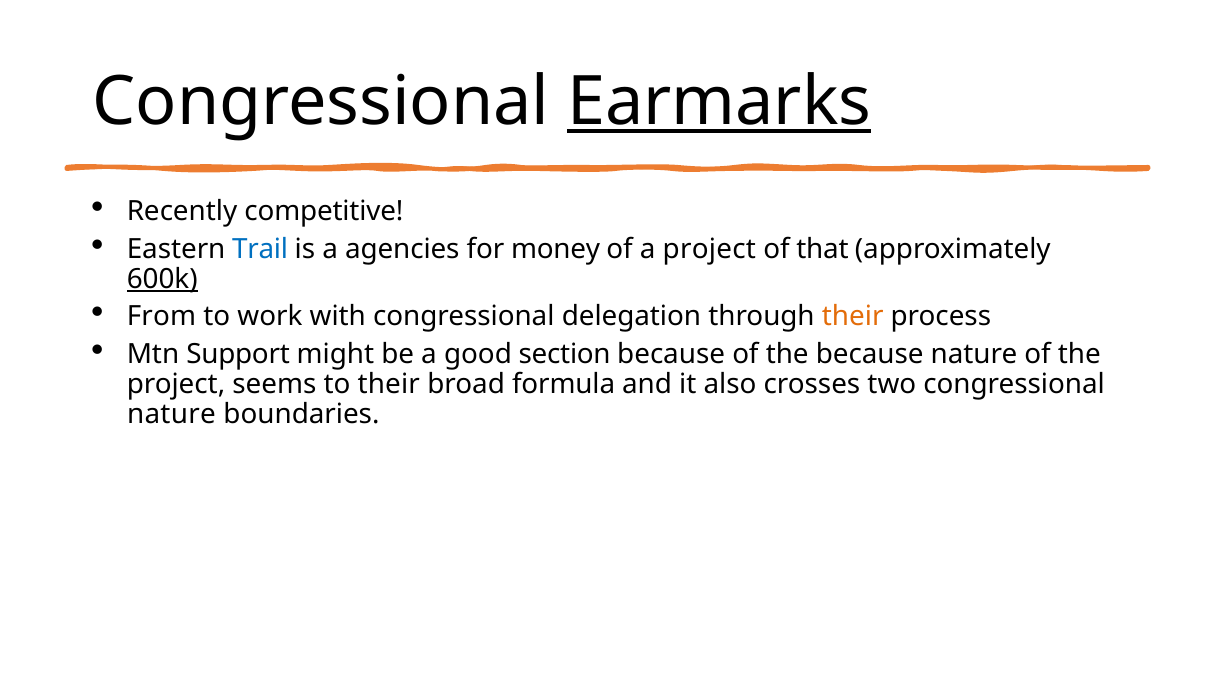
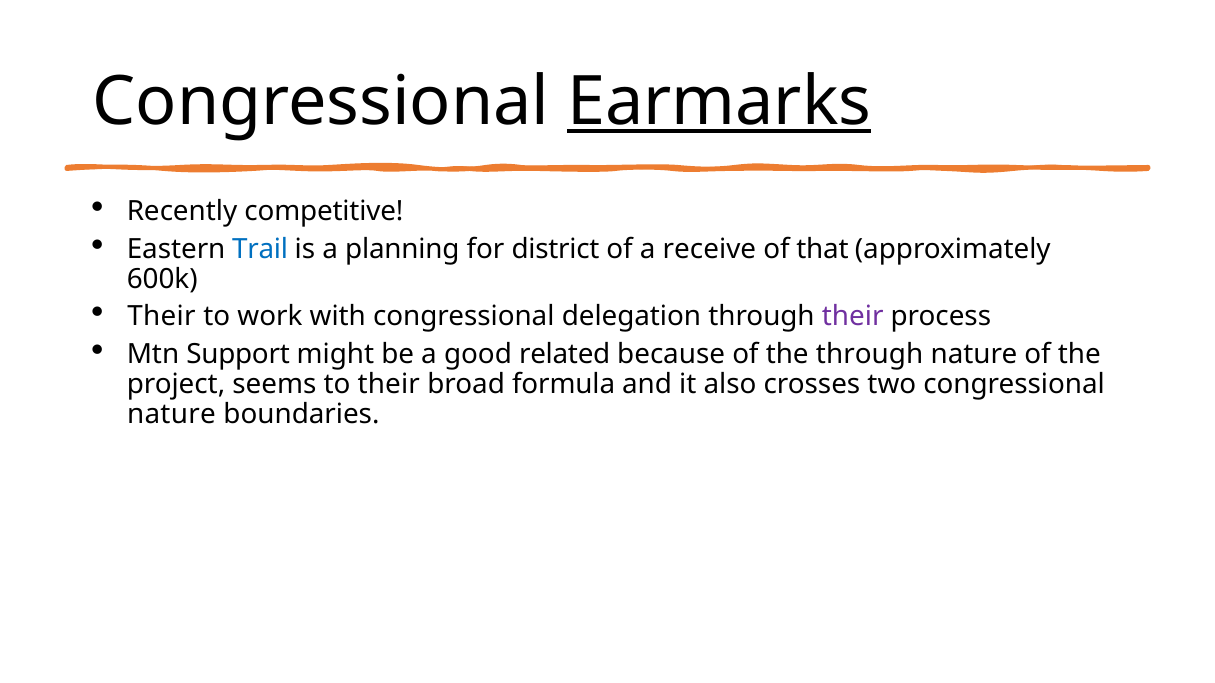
agencies: agencies -> planning
money: money -> district
a project: project -> receive
600k underline: present -> none
From at (162, 317): From -> Their
their at (853, 317) colour: orange -> purple
section: section -> related
the because: because -> through
